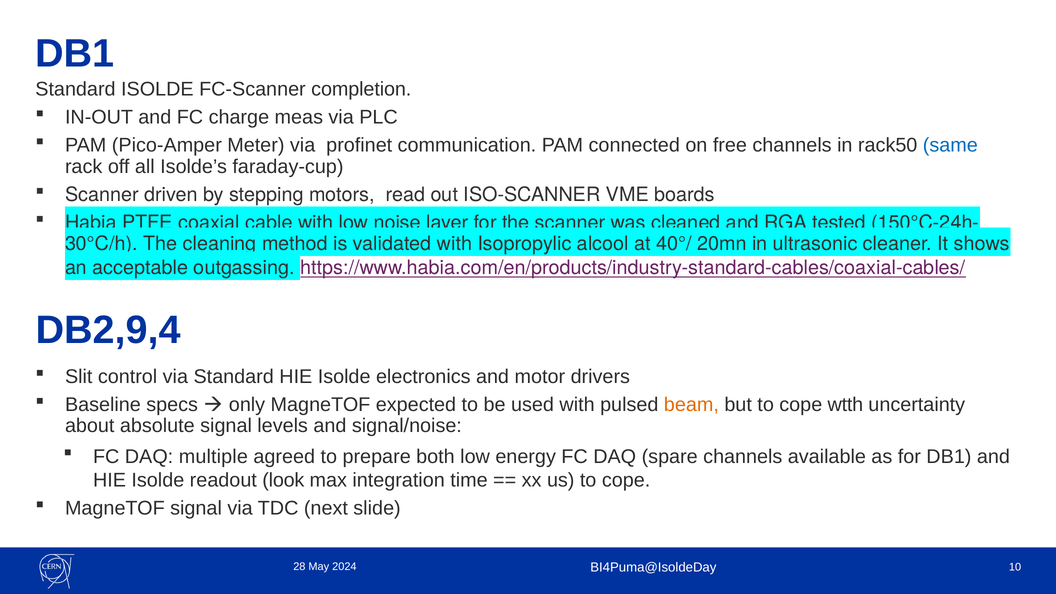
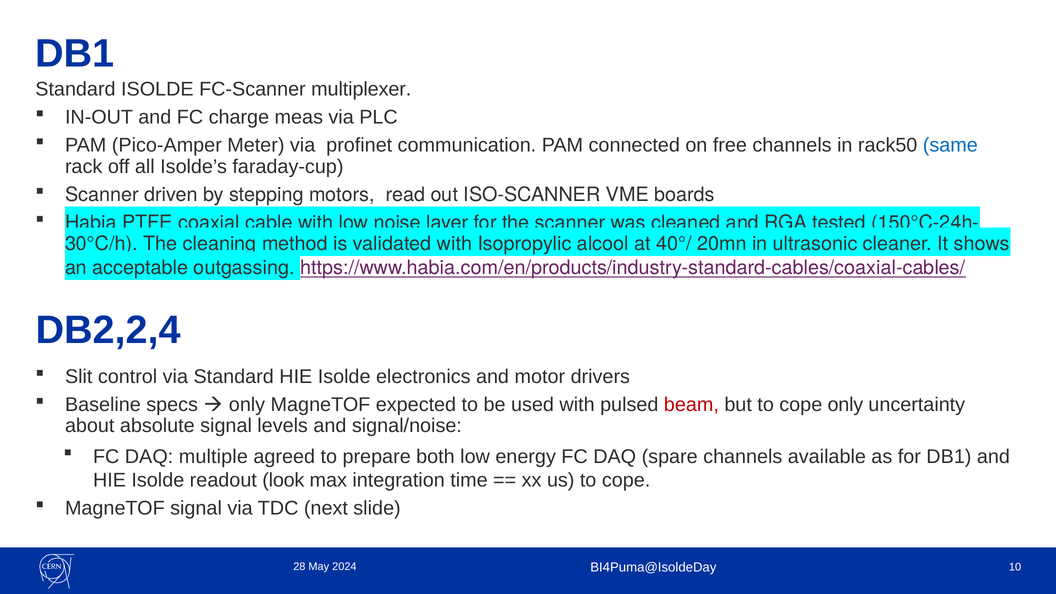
completion: completion -> multiplexer
DB2,9,4: DB2,9,4 -> DB2,2,4
beam colour: orange -> red
cope wtth: wtth -> only
